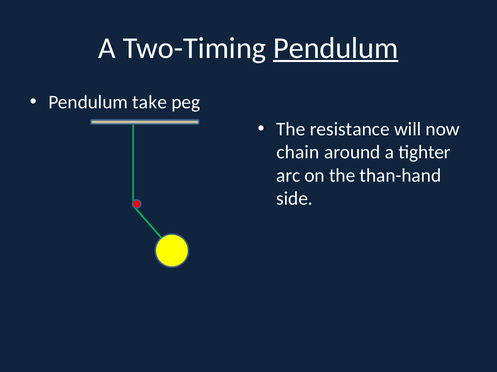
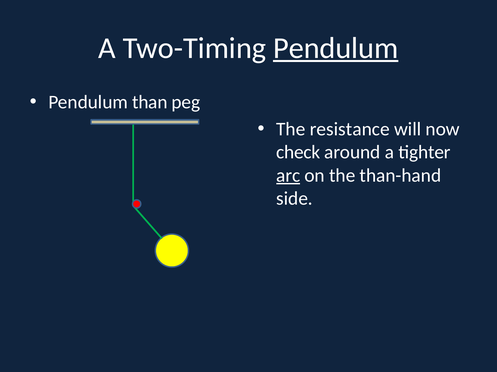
take: take -> than
chain: chain -> check
arc underline: none -> present
